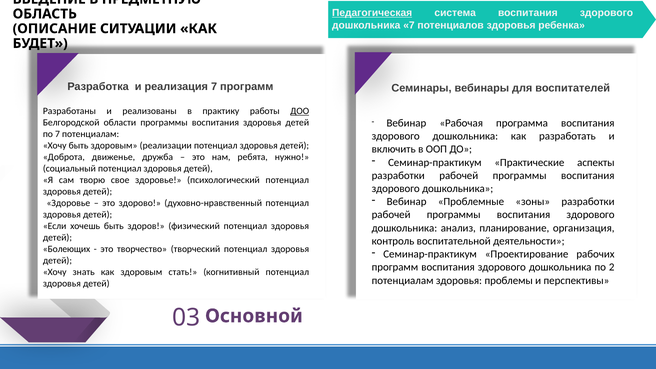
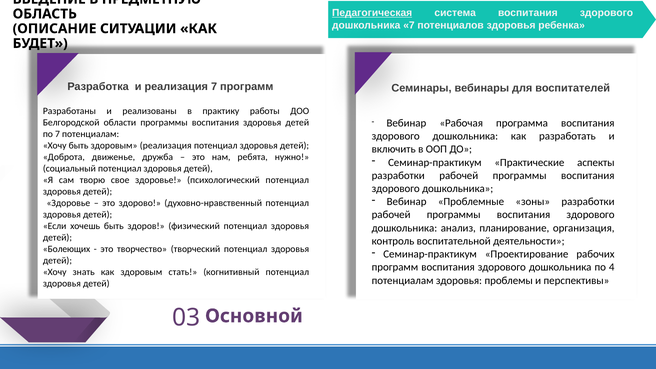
ДОО underline: present -> none
здоровым реализации: реализации -> реализация
2: 2 -> 4
